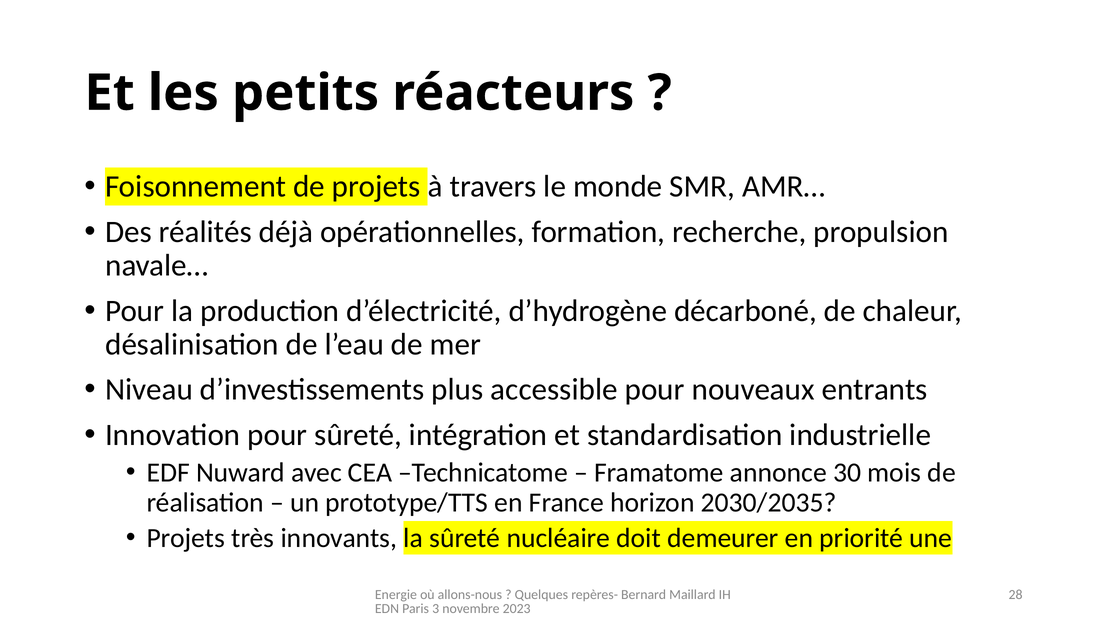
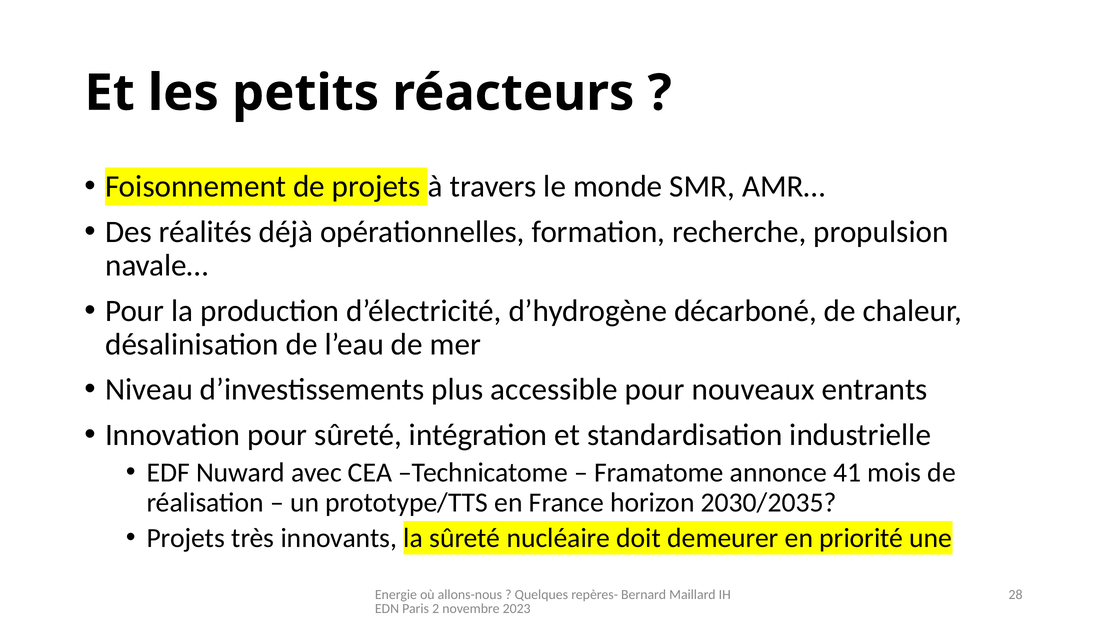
30: 30 -> 41
3: 3 -> 2
